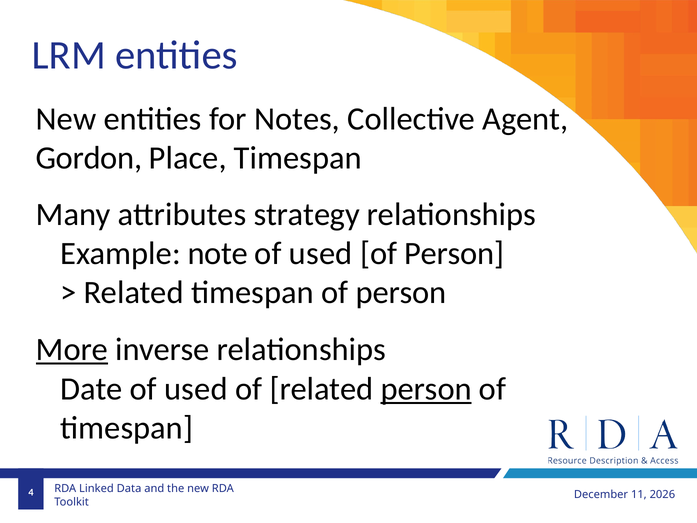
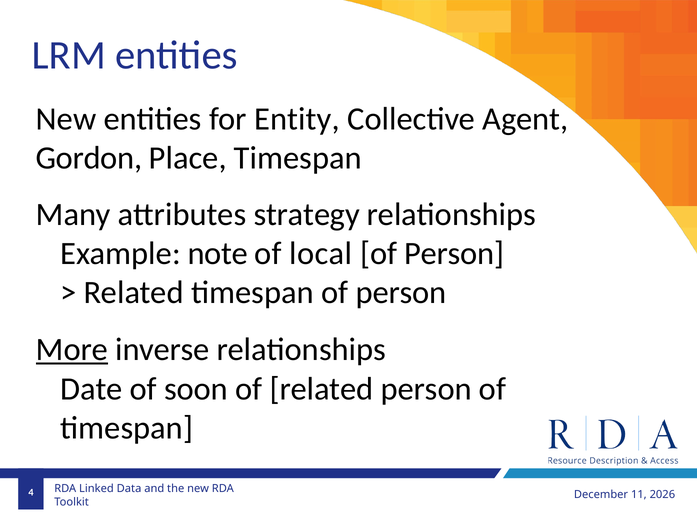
Notes: Notes -> Entity
used at (321, 253): used -> local
Date of used: used -> soon
person at (426, 389) underline: present -> none
